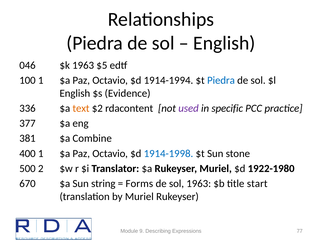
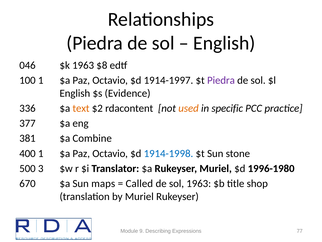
$5: $5 -> $8
1914-1994: 1914-1994 -> 1914-1997
Piedra at (221, 80) colour: blue -> purple
used colour: purple -> orange
2: 2 -> 3
1922-1980: 1922-1980 -> 1996-1980
string: string -> maps
Forms: Forms -> Called
start: start -> shop
